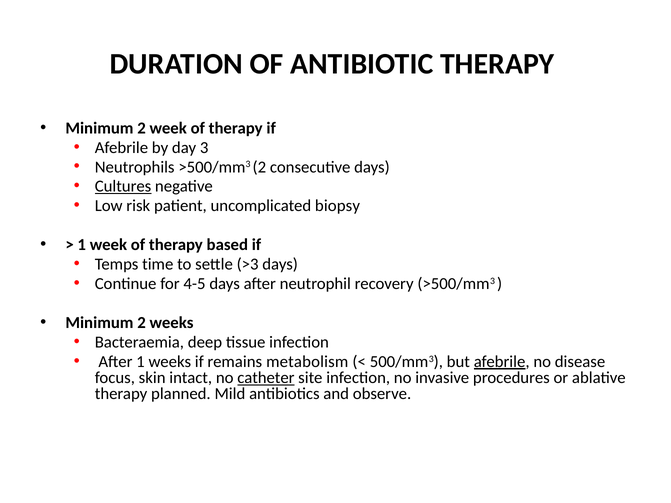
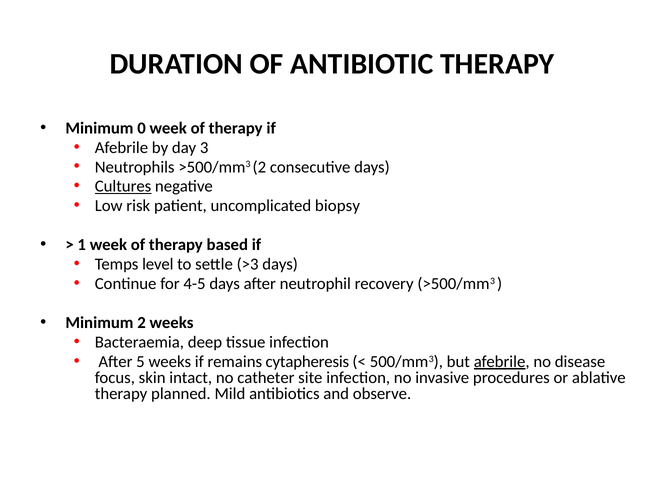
2 at (142, 128): 2 -> 0
time: time -> level
After 1: 1 -> 5
metabolism: metabolism -> cytapheresis
catheter underline: present -> none
